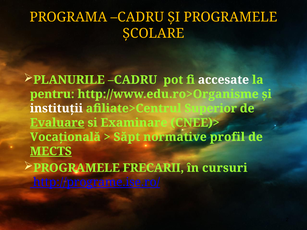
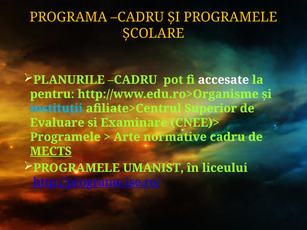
instituţii colour: white -> light blue
Evaluare underline: present -> none
Vocaţională at (65, 137): Vocaţională -> Programele
Săpt: Săpt -> Arte
normative profil: profil -> cadru
FRECARII: FRECARII -> UMANIST
cursuri: cursuri -> liceului
